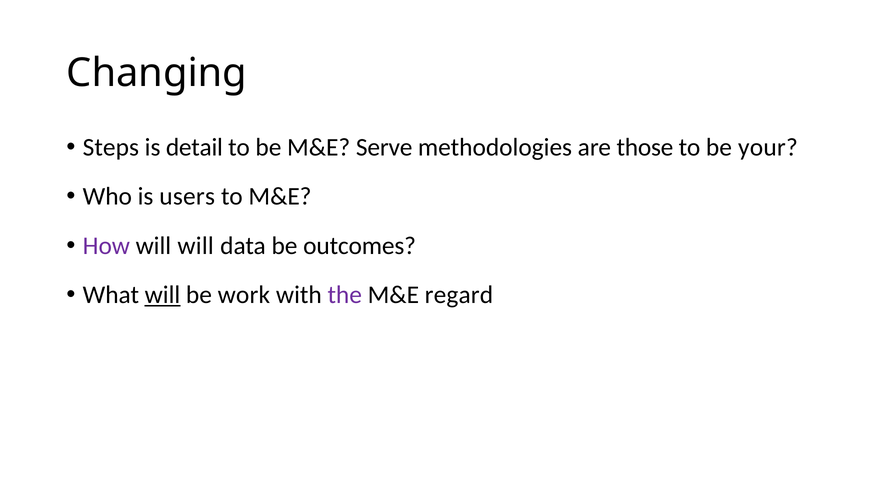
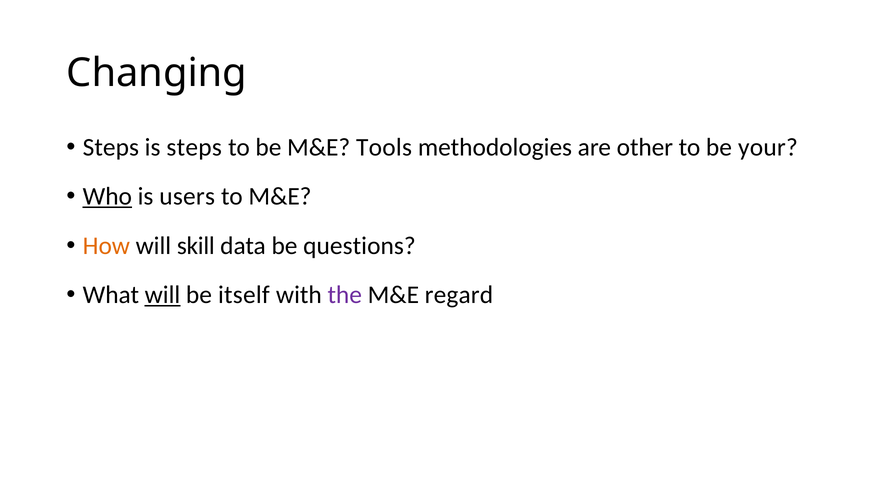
is detail: detail -> steps
Serve: Serve -> Tools
those: those -> other
Who underline: none -> present
How colour: purple -> orange
will will: will -> skill
outcomes: outcomes -> questions
work: work -> itself
